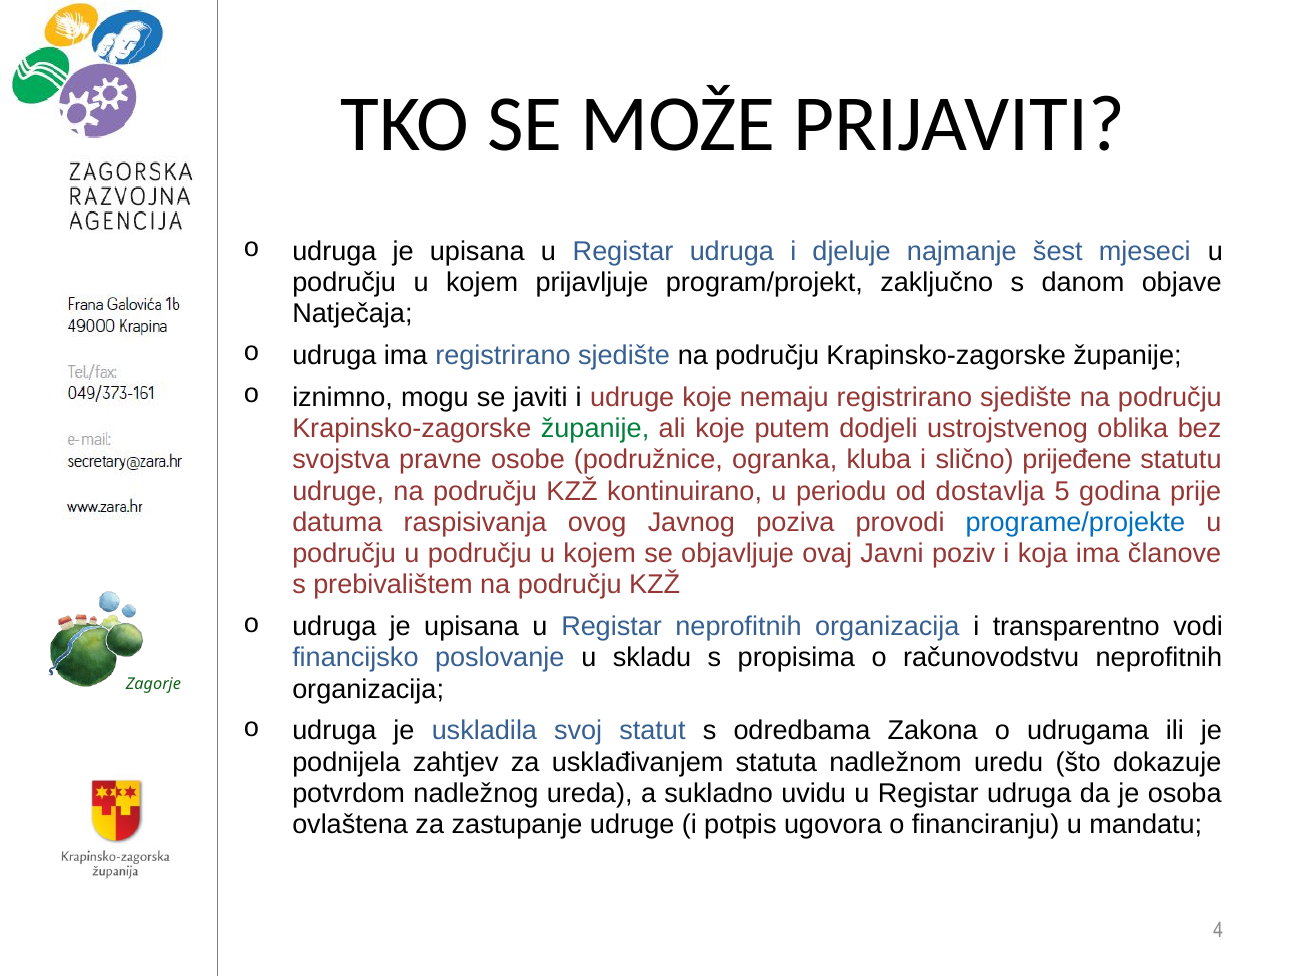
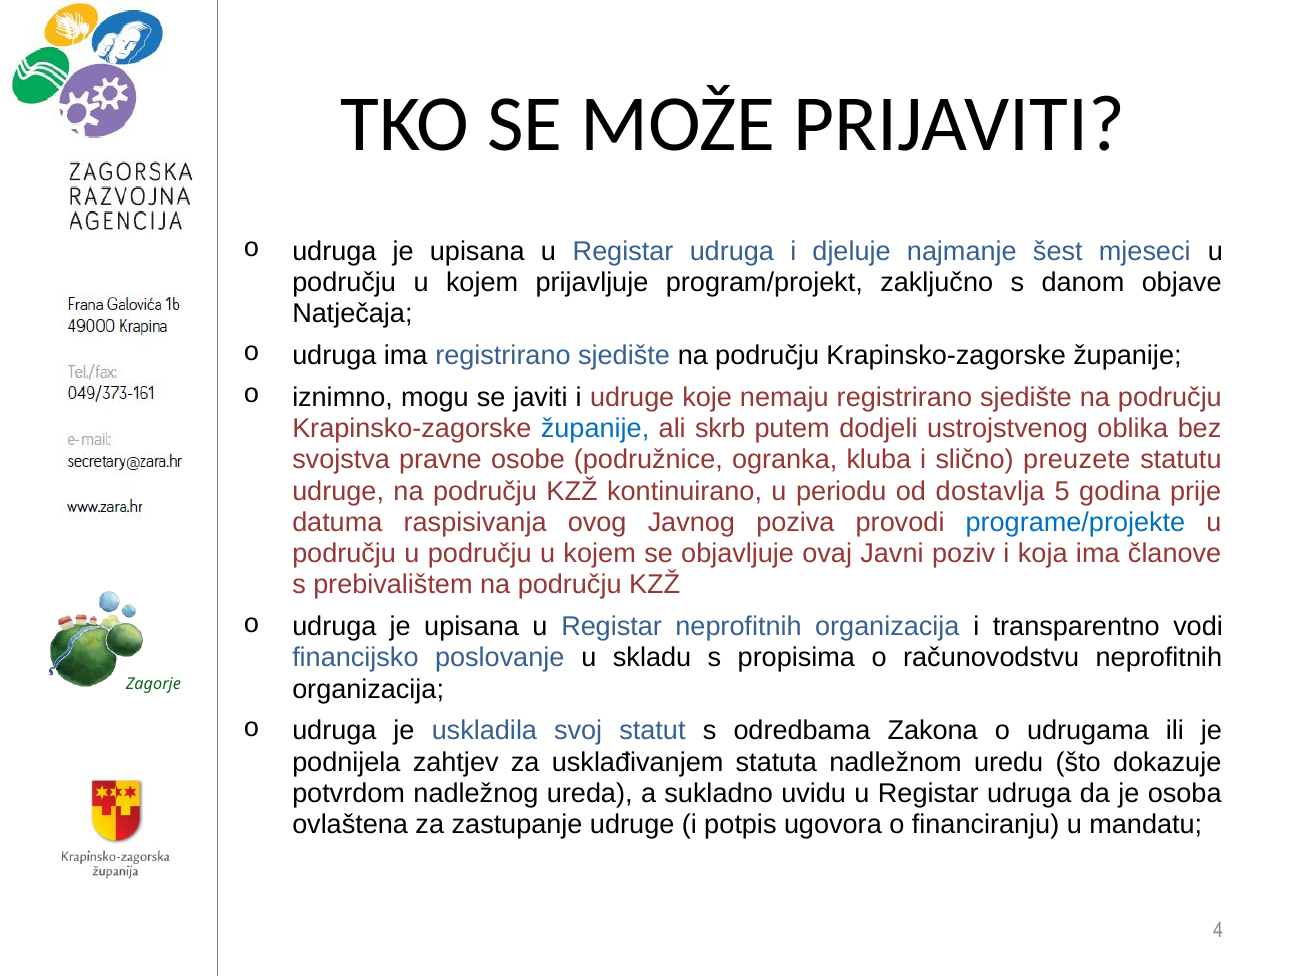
županije at (595, 428) colour: green -> blue
ali koje: koje -> skrb
prijeđene: prijeđene -> preuzete
